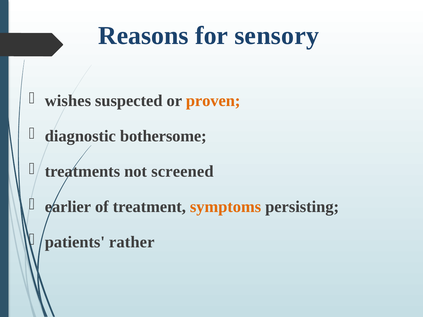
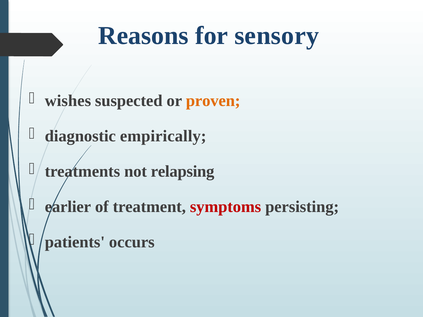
bothersome: bothersome -> empirically
screened: screened -> relapsing
symptoms colour: orange -> red
rather: rather -> occurs
